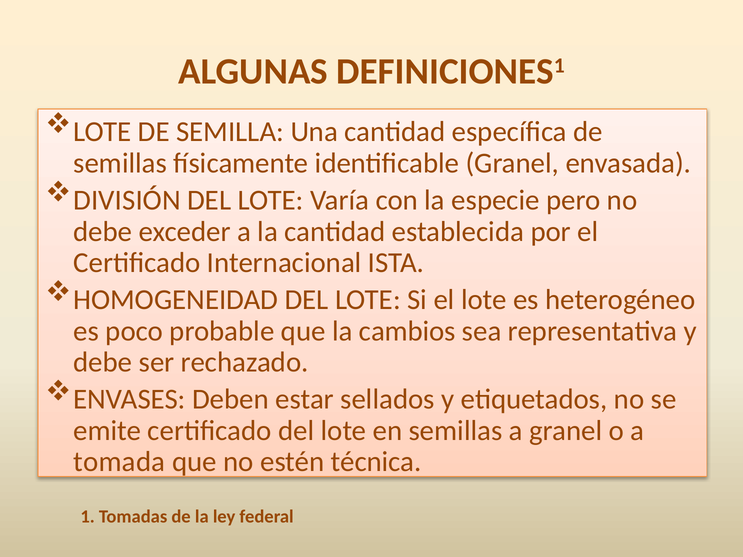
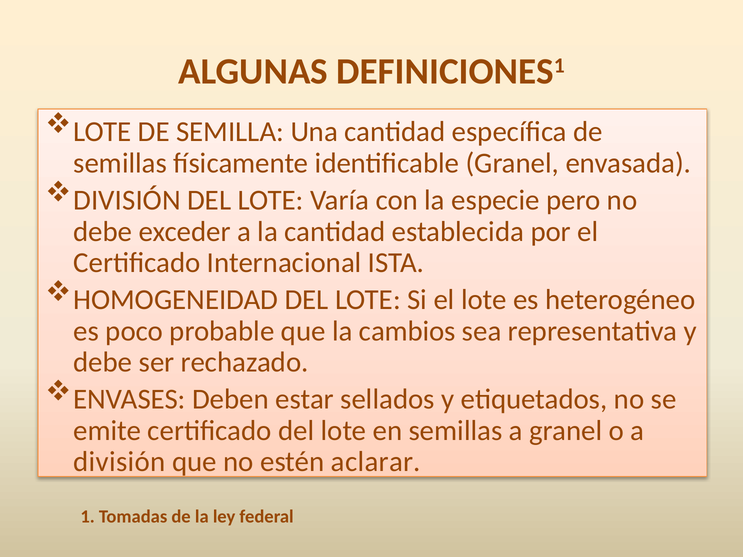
tomada at (119, 462): tomada -> división
técnica: técnica -> aclarar
